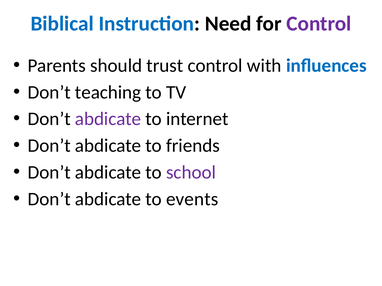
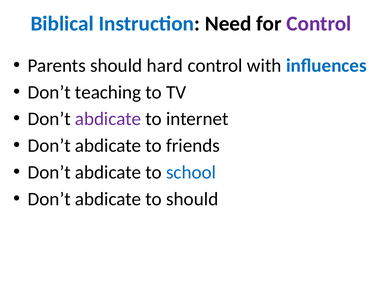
trust: trust -> hard
school colour: purple -> blue
to events: events -> should
